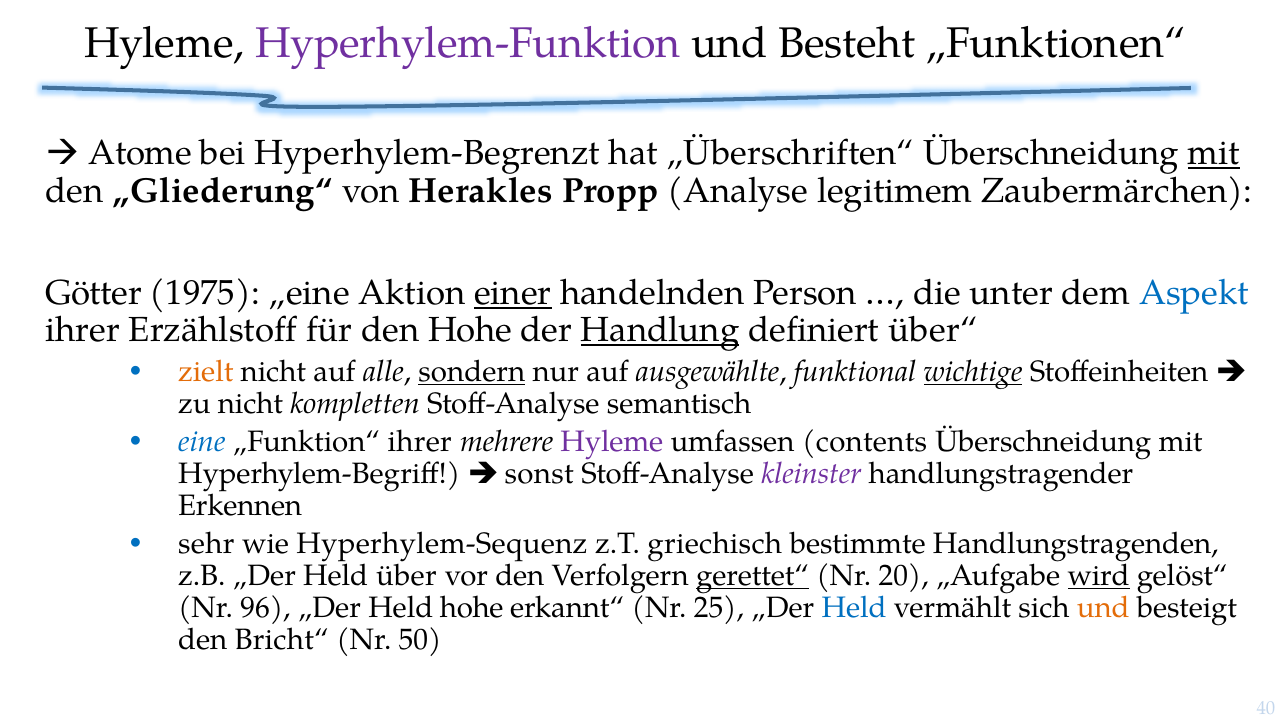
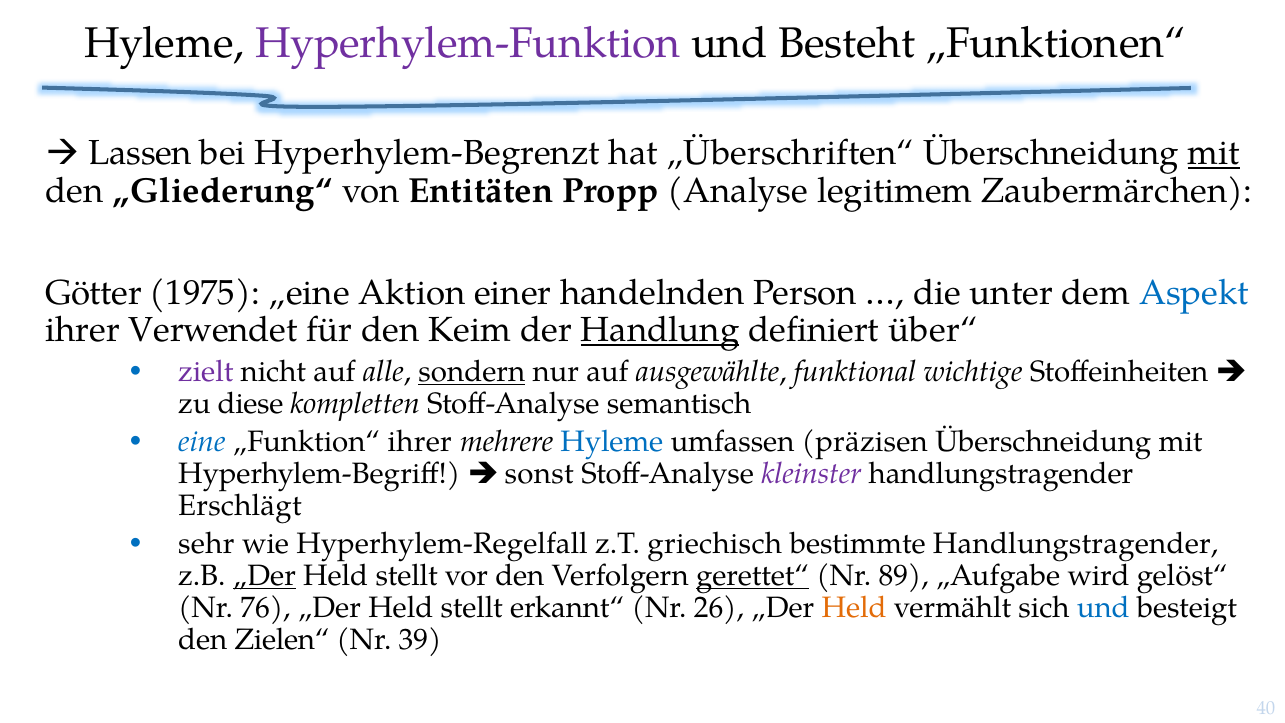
Atome: Atome -> Lassen
Herakles: Herakles -> Entitäten
einer underline: present -> none
Erzählstoff: Erzählstoff -> Verwendet
den Hohe: Hohe -> Keim
zielt colour: orange -> purple
wichtige underline: present -> none
zu nicht: nicht -> diese
Hyleme at (612, 442) colour: purple -> blue
contents: contents -> präzisen
Erkennen: Erkennen -> Erschlägt
Hyperhylem-Sequenz: Hyperhylem-Sequenz -> Hyperhylem-Regelfall
bestimmte Handlungstragenden: Handlungstragenden -> Handlungstragender
„Der at (264, 576) underline: none -> present
über at (406, 576): über -> stellt
20: 20 -> 89
wird underline: present -> none
96: 96 -> 76
hohe at (472, 607): hohe -> stellt
25: 25 -> 26
Held at (854, 607) colour: blue -> orange
und at (1103, 607) colour: orange -> blue
Bricht“: Bricht“ -> Zielen“
50: 50 -> 39
